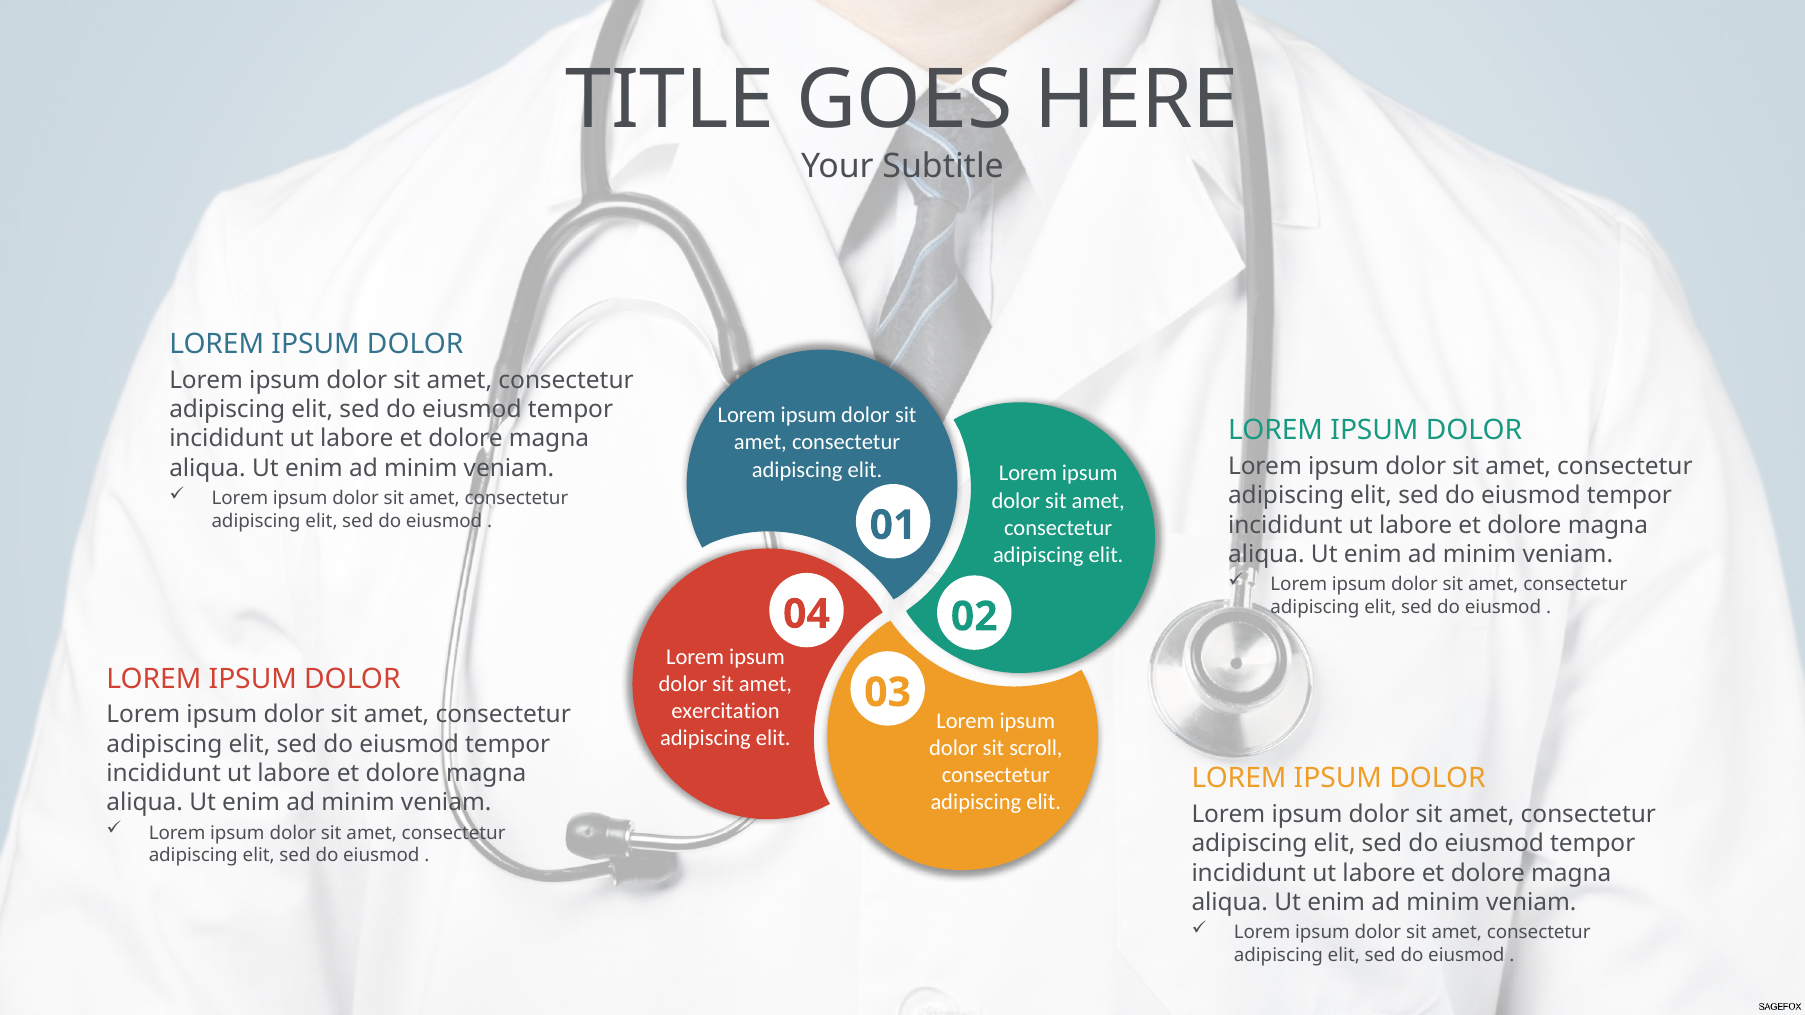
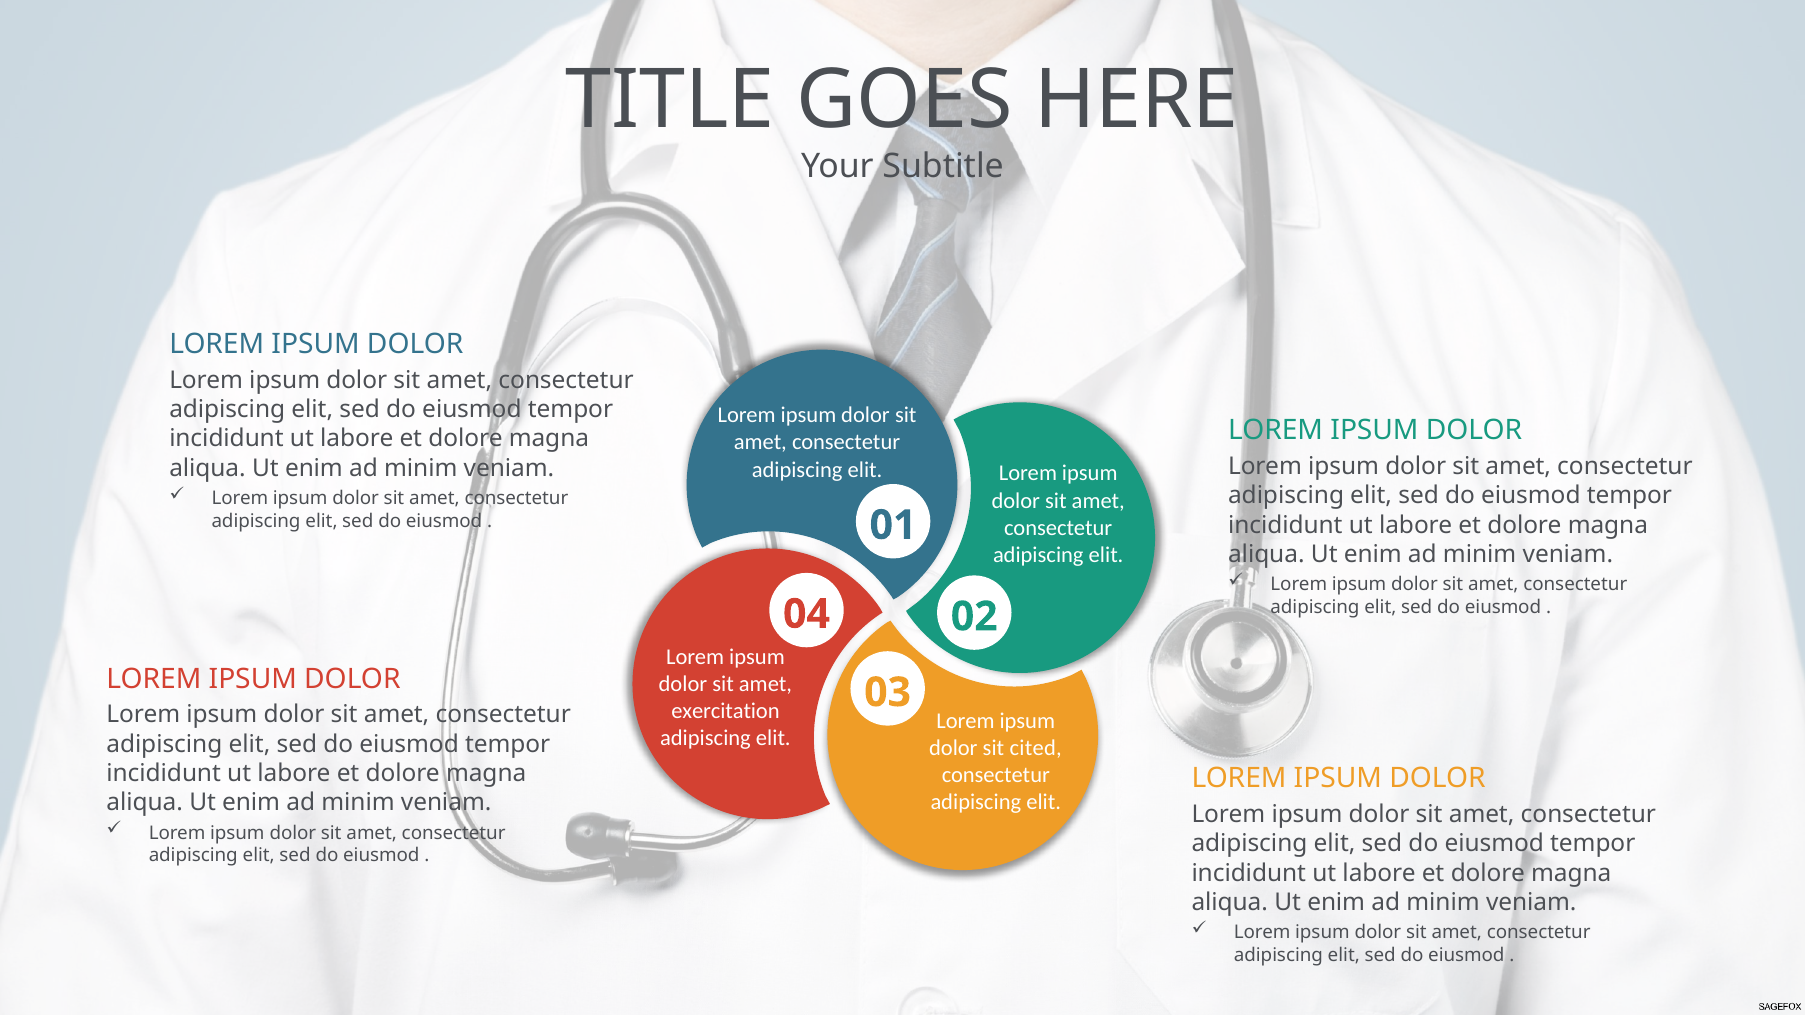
scroll: scroll -> cited
